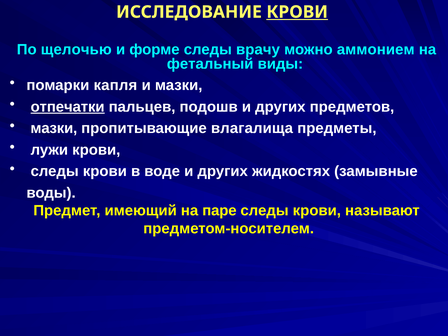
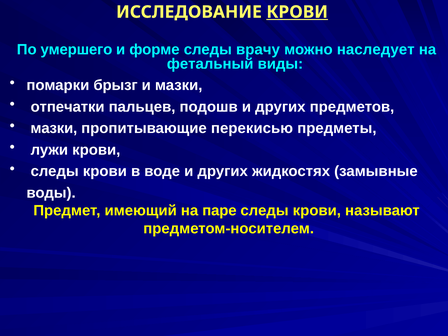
щелочью: щелочью -> умершего
аммонием: аммонием -> наследует
капля: капля -> брызг
отпечатки underline: present -> none
влагалища: влагалища -> перекисью
